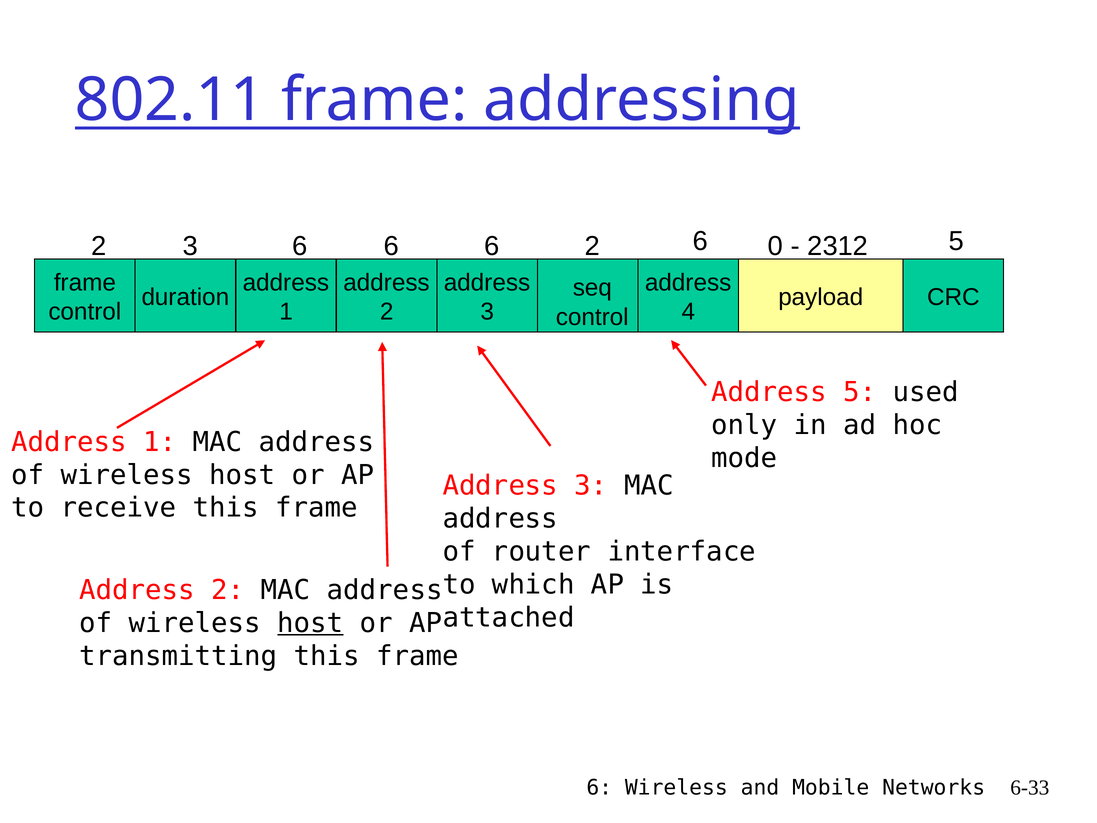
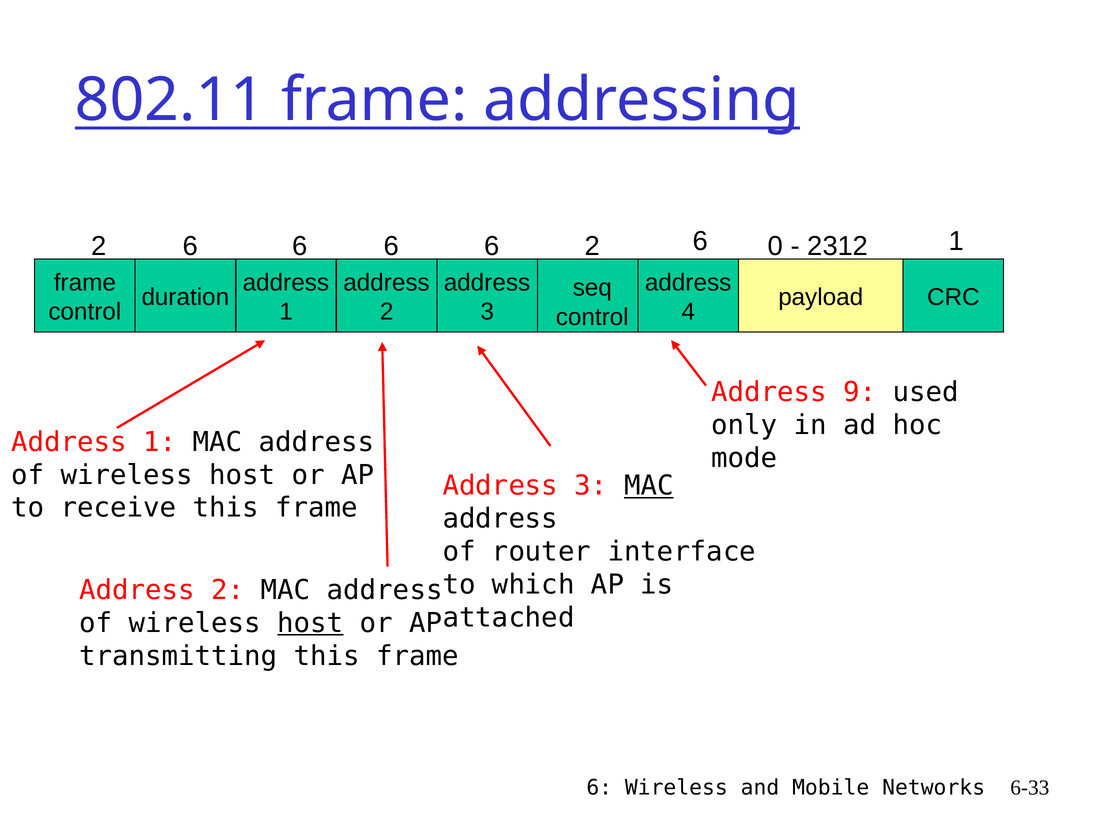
3 at (190, 246): 3 -> 6
2312 5: 5 -> 1
Address 5: 5 -> 9
MAC at (649, 486) underline: none -> present
